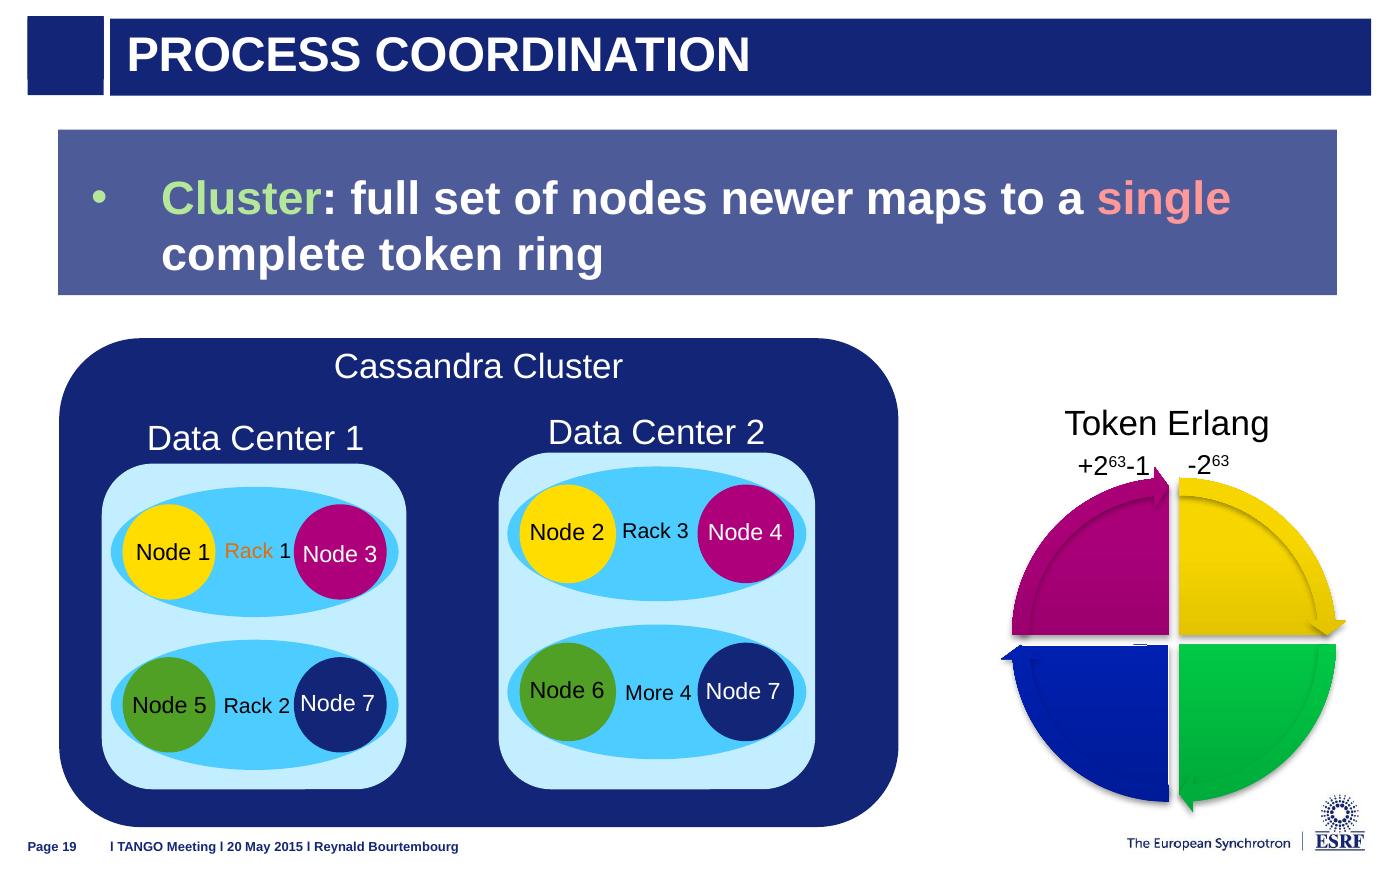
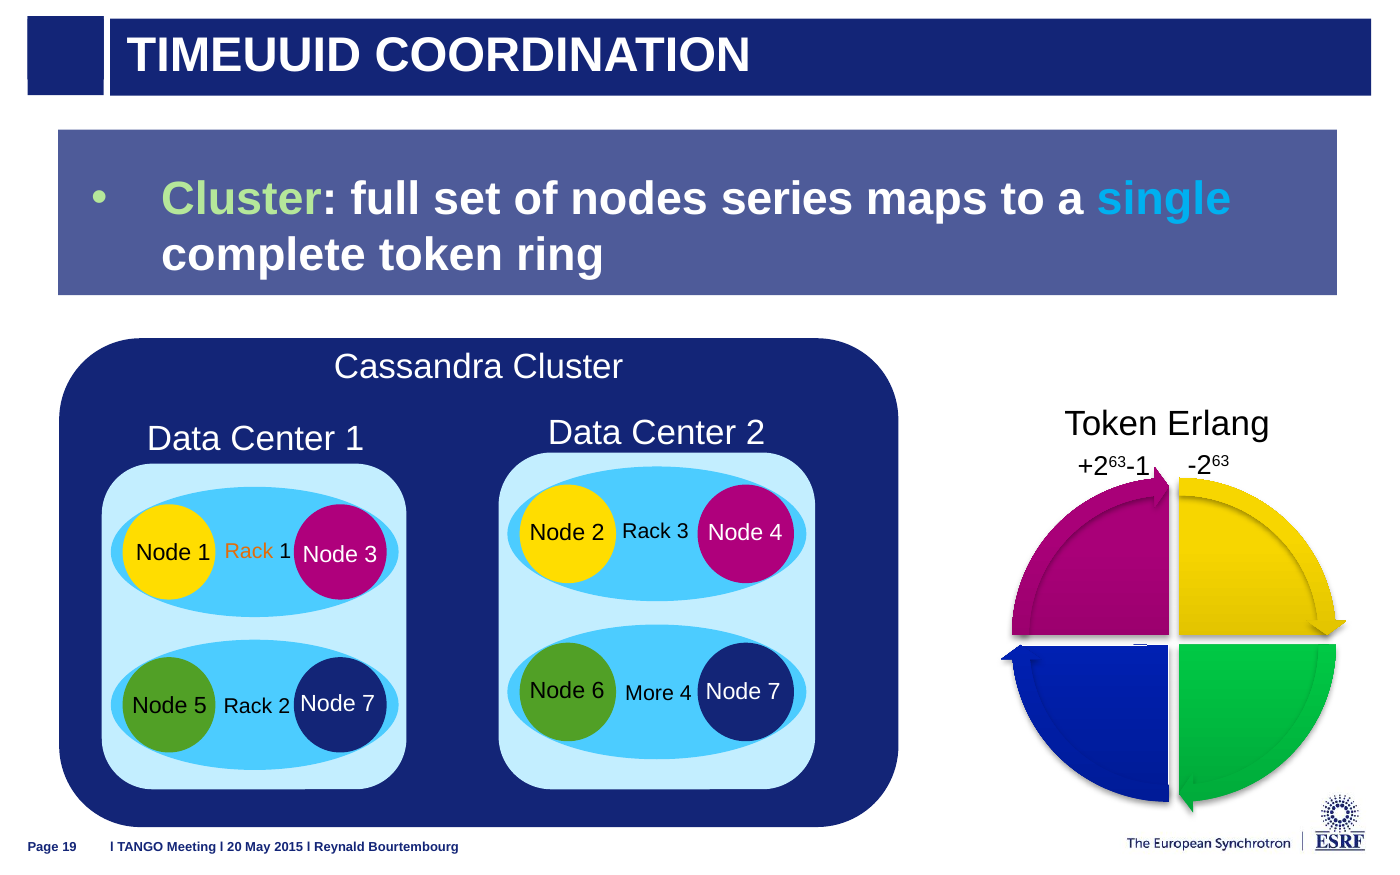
PROCESS: PROCESS -> TIMEUUID
newer: newer -> series
single colour: pink -> light blue
